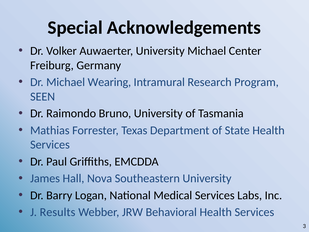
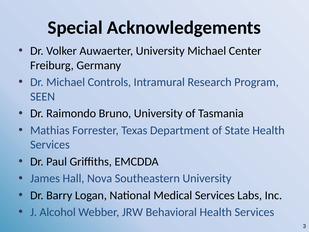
Wearing: Wearing -> Controls
Results: Results -> Alcohol
